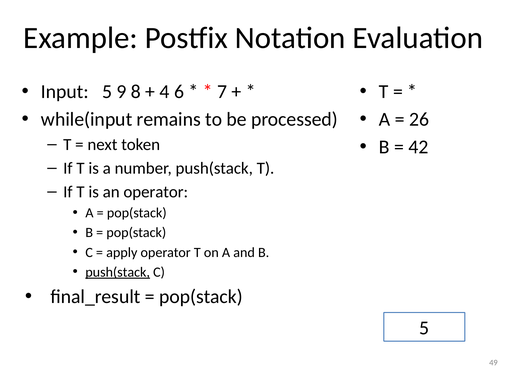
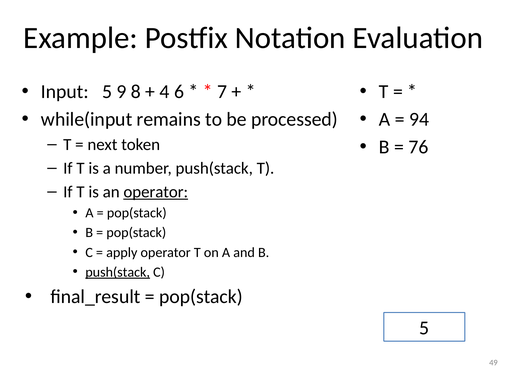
26: 26 -> 94
42: 42 -> 76
operator at (156, 192) underline: none -> present
